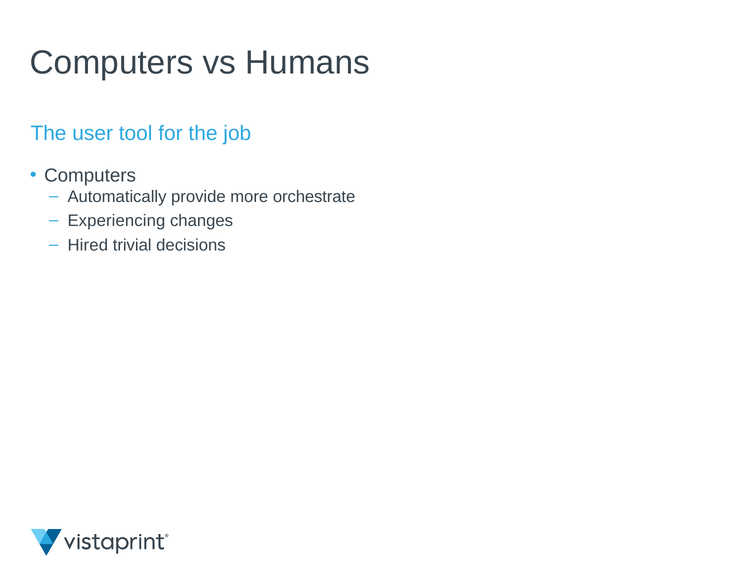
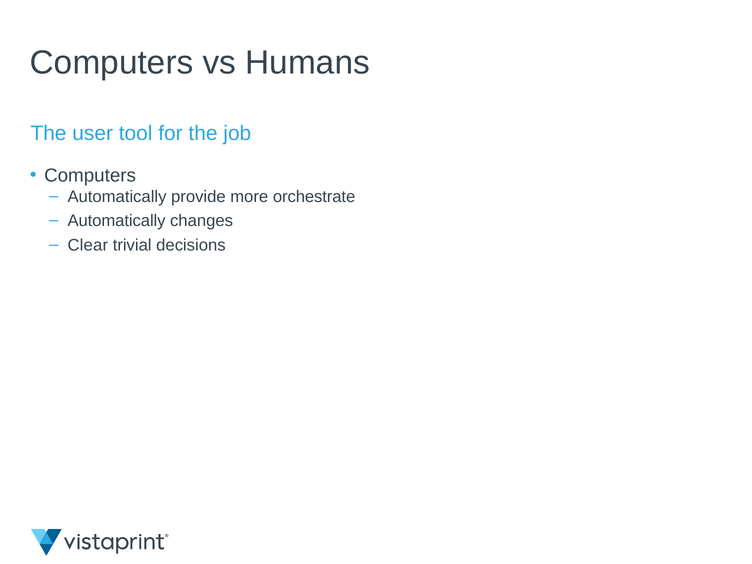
Experiencing at (116, 221): Experiencing -> Automatically
Hired: Hired -> Clear
